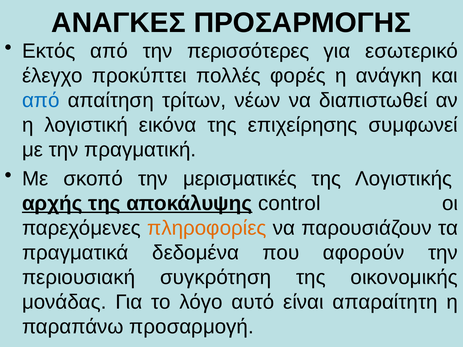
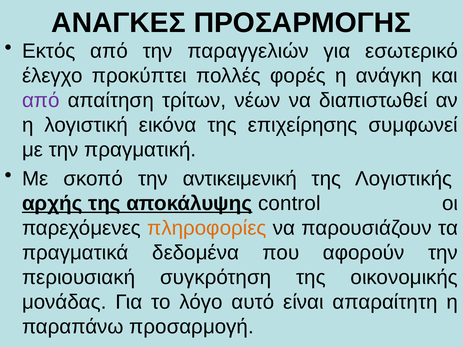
περισσότερες: περισσότερες -> παραγγελιών
από at (41, 101) colour: blue -> purple
μερισματικές: μερισματικές -> αντικειμενική
